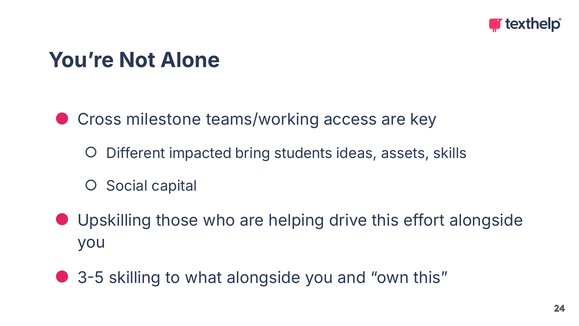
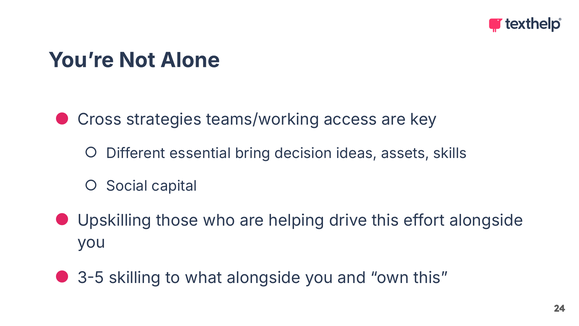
milestone: milestone -> strategies
impacted: impacted -> essential
students: students -> decision
